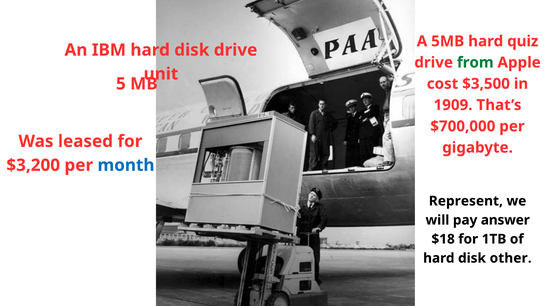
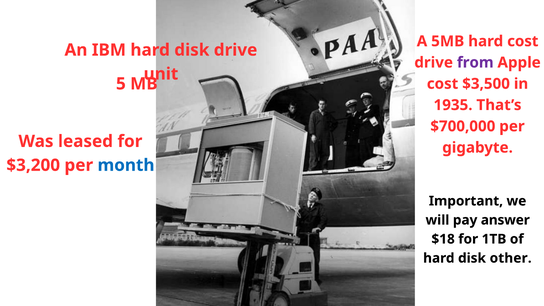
hard quiz: quiz -> cost
from colour: green -> purple
1909: 1909 -> 1935
Represent: Represent -> Important
